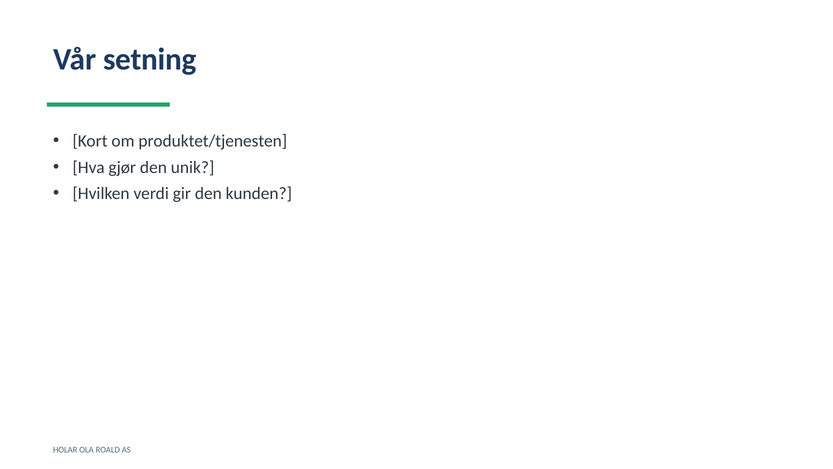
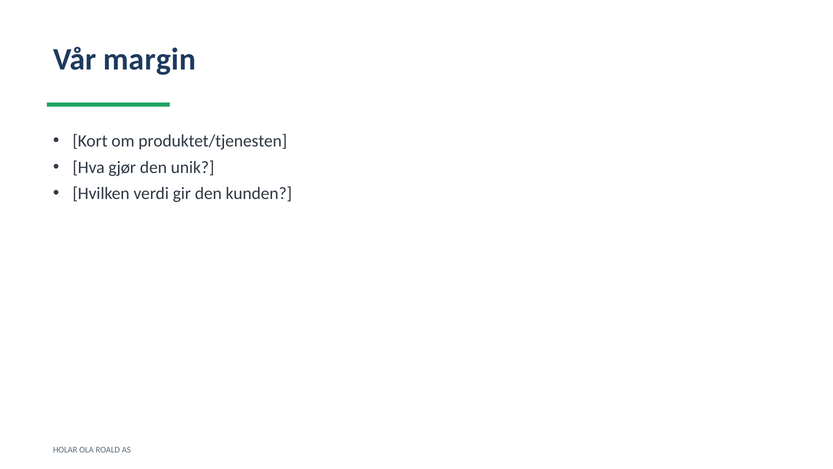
setning: setning -> margin
